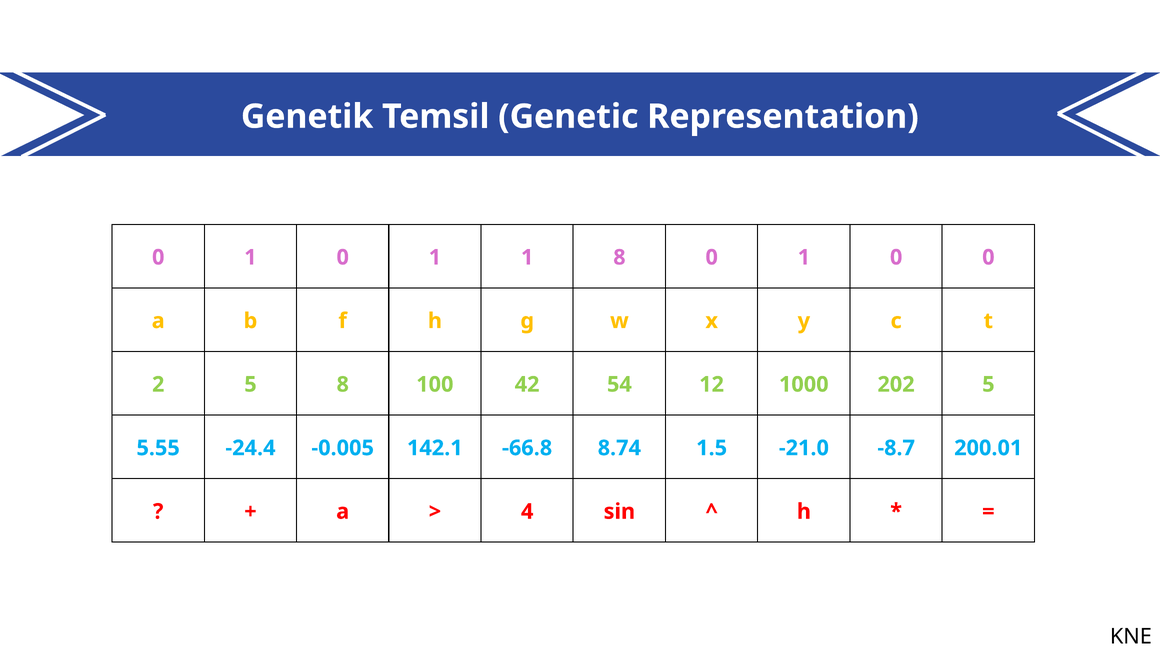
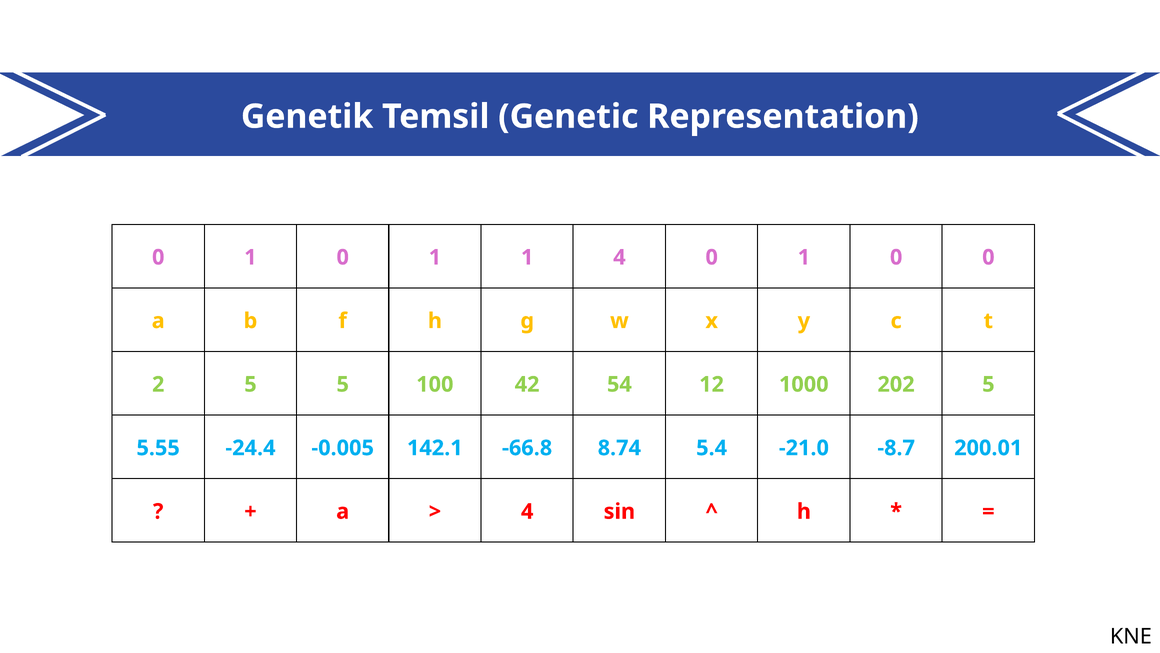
1 8: 8 -> 4
5 8: 8 -> 5
1.5: 1.5 -> 5.4
